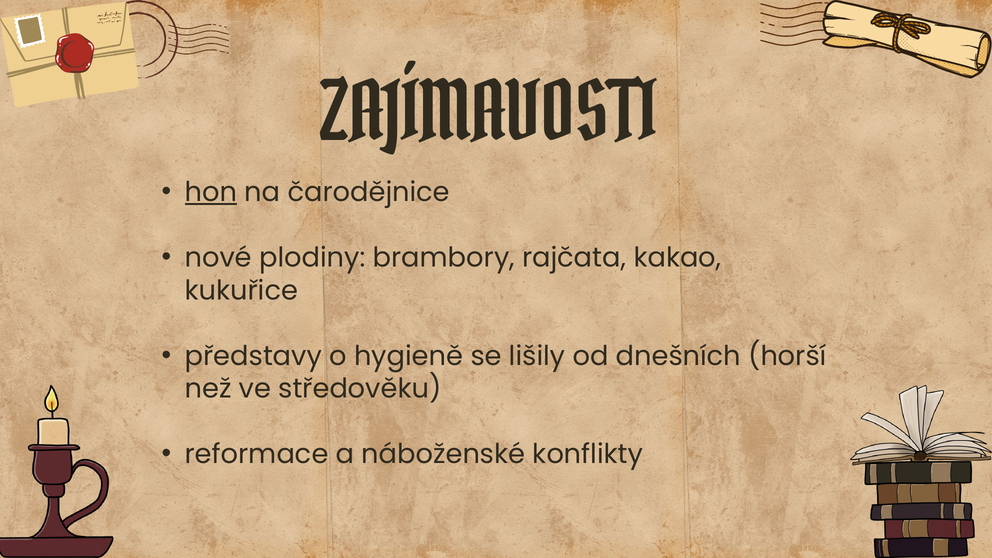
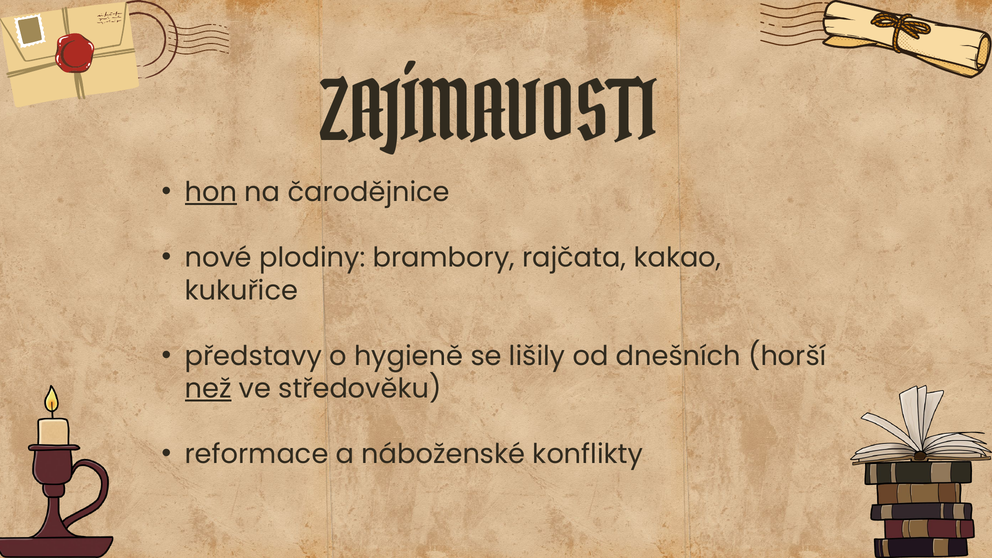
než underline: none -> present
